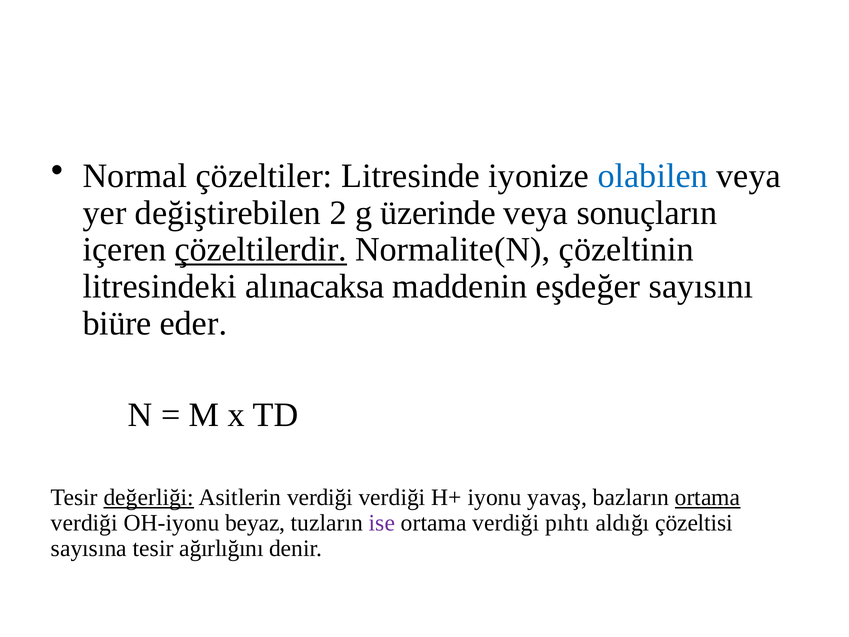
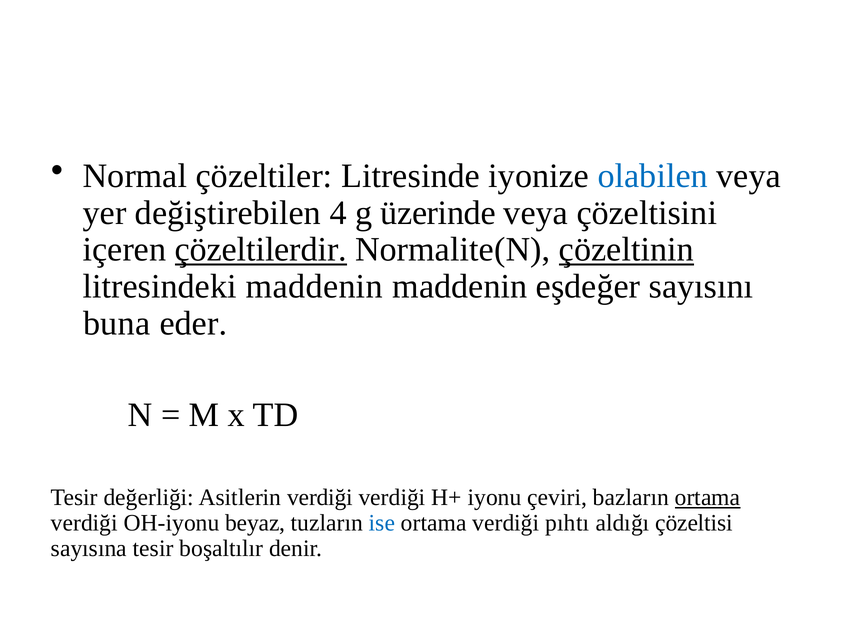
2: 2 -> 4
sonuçların: sonuçların -> çözeltisini
çözeltinin underline: none -> present
litresindeki alınacaksa: alınacaksa -> maddenin
biüre: biüre -> buna
değerliği underline: present -> none
yavaş: yavaş -> çeviri
ise colour: purple -> blue
ağırlığını: ağırlığını -> boşaltılır
